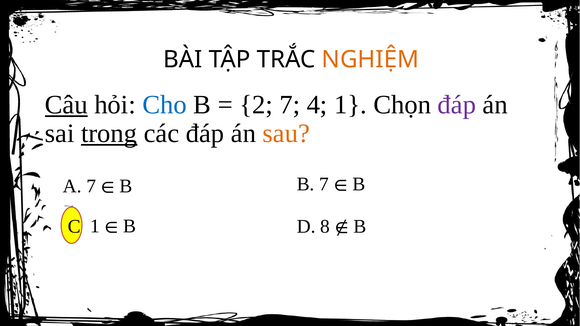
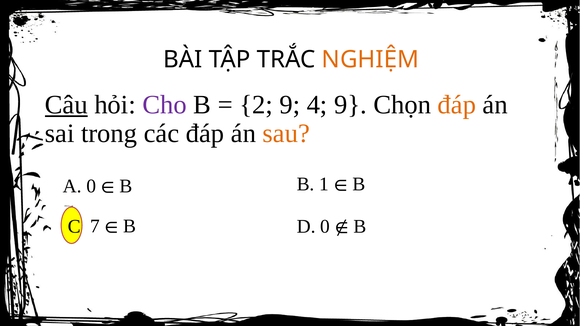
Cho colour: blue -> purple
2 7: 7 -> 9
4 1: 1 -> 9
đáp at (457, 105) colour: purple -> orange
trong underline: present -> none
A 7: 7 -> 0
B 7: 7 -> 1
1 at (95, 226): 1 -> 7
D 8: 8 -> 0
